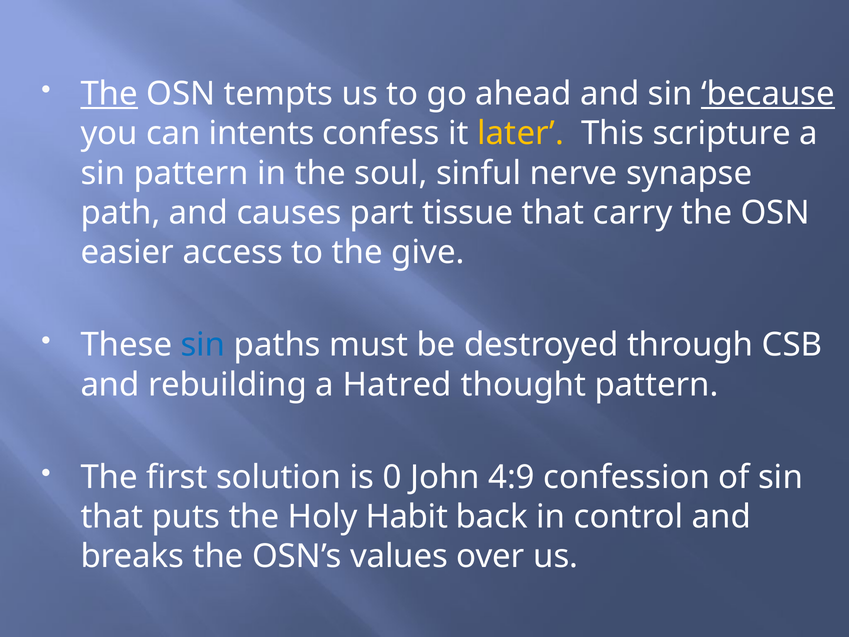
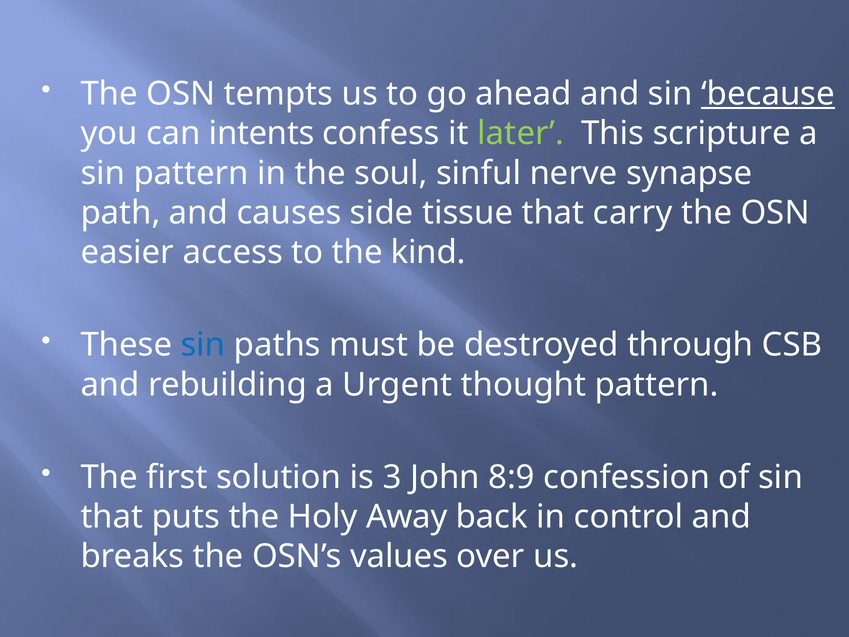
The at (109, 94) underline: present -> none
later colour: yellow -> light green
part: part -> side
give: give -> kind
Hatred: Hatred -> Urgent
0: 0 -> 3
4:9: 4:9 -> 8:9
Habit: Habit -> Away
